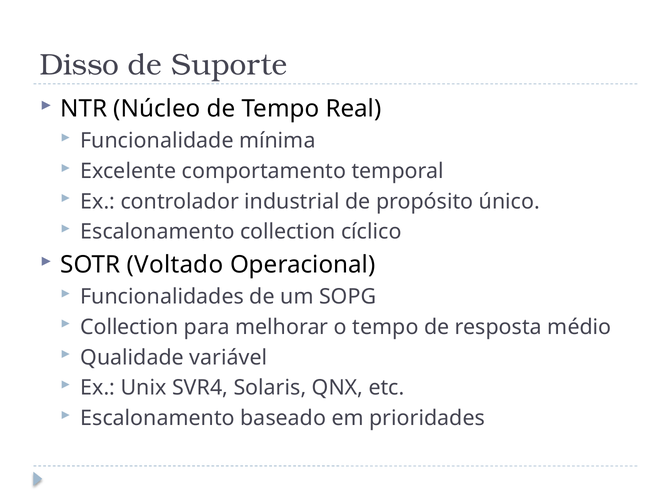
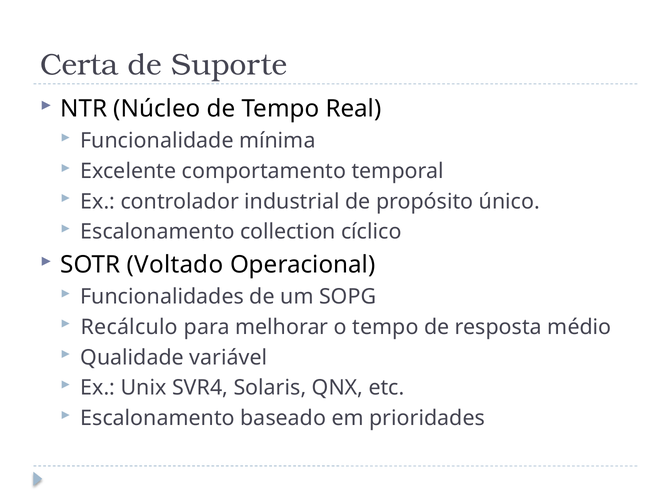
Disso: Disso -> Certa
Collection at (129, 327): Collection -> Recálculo
